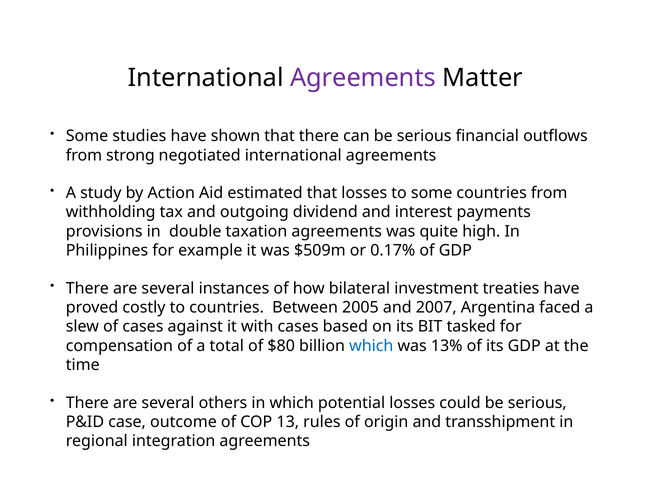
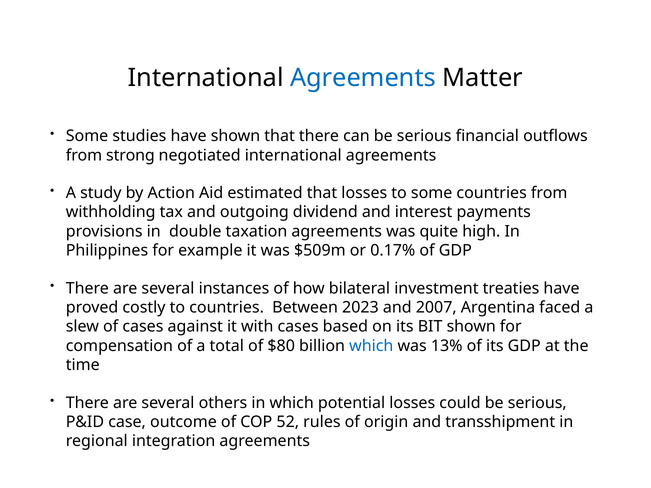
Agreements at (363, 78) colour: purple -> blue
2005: 2005 -> 2023
BIT tasked: tasked -> shown
13: 13 -> 52
